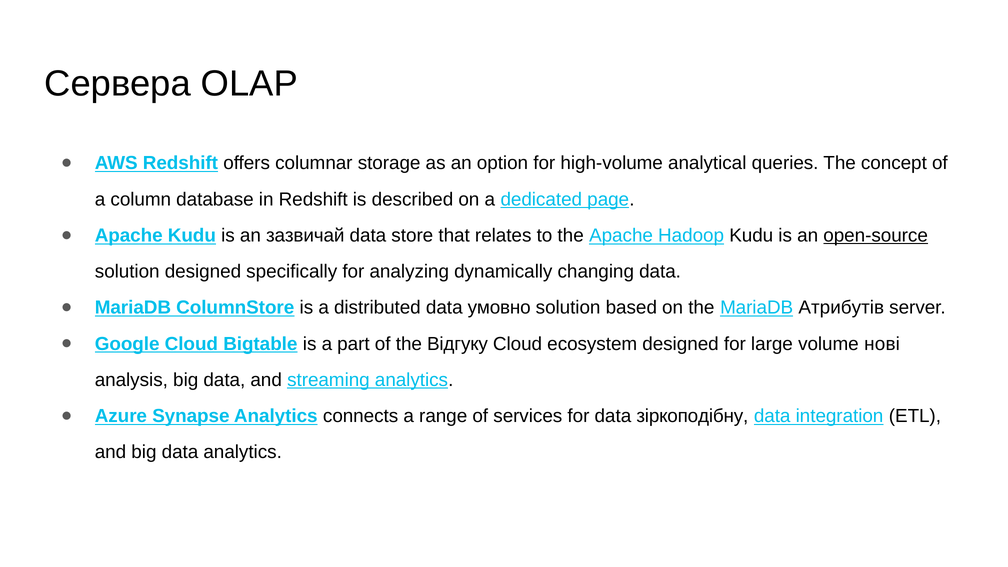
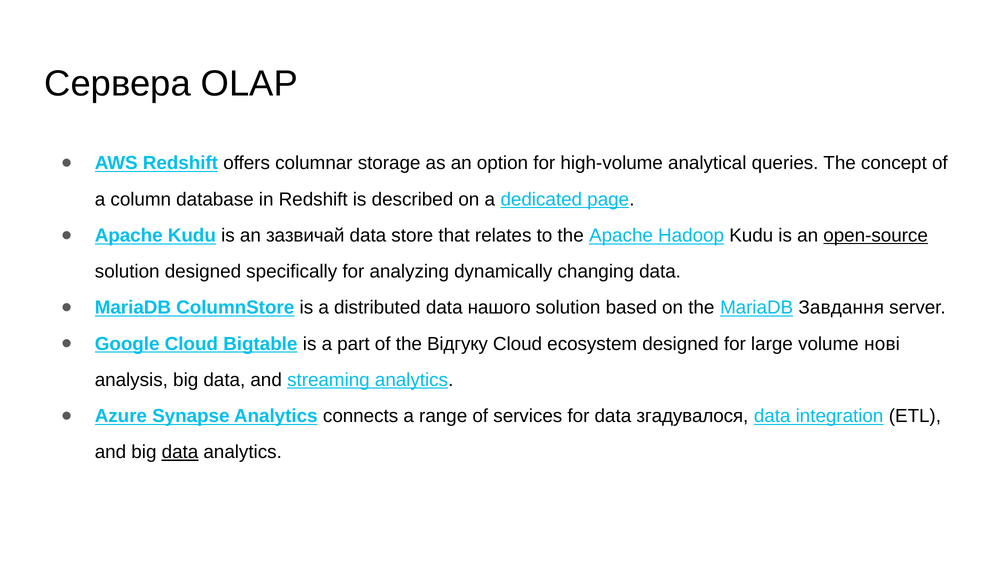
умовно: умовно -> нашого
Атрибутів: Атрибутів -> Завдання
зіркоподібну: зіркоподібну -> згадувалося
data at (180, 452) underline: none -> present
